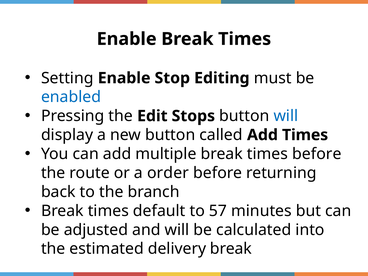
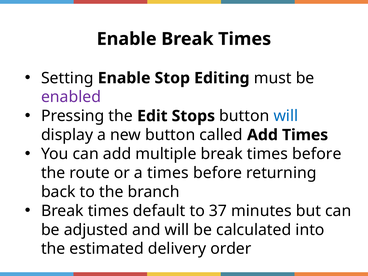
enabled colour: blue -> purple
a order: order -> times
57: 57 -> 37
delivery break: break -> order
